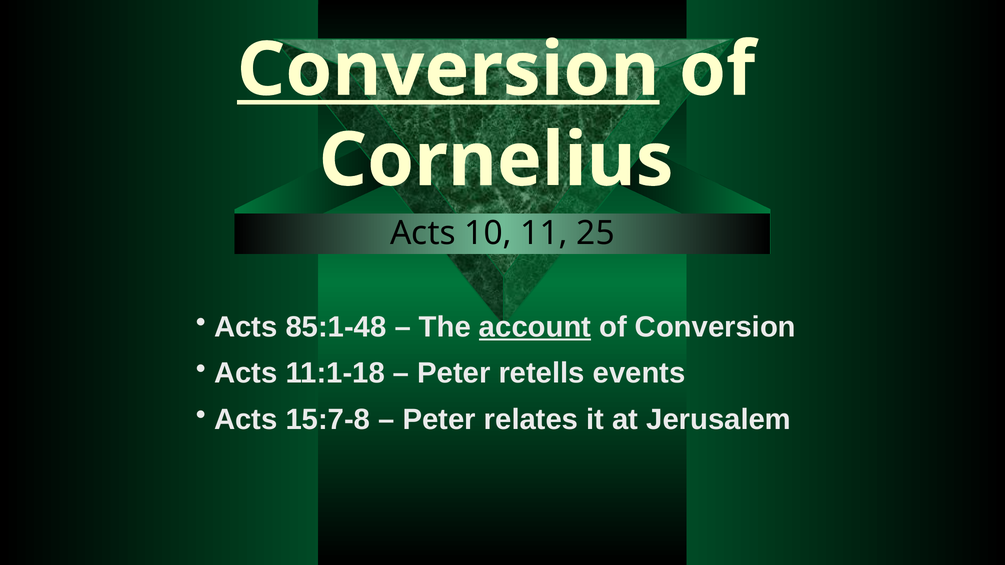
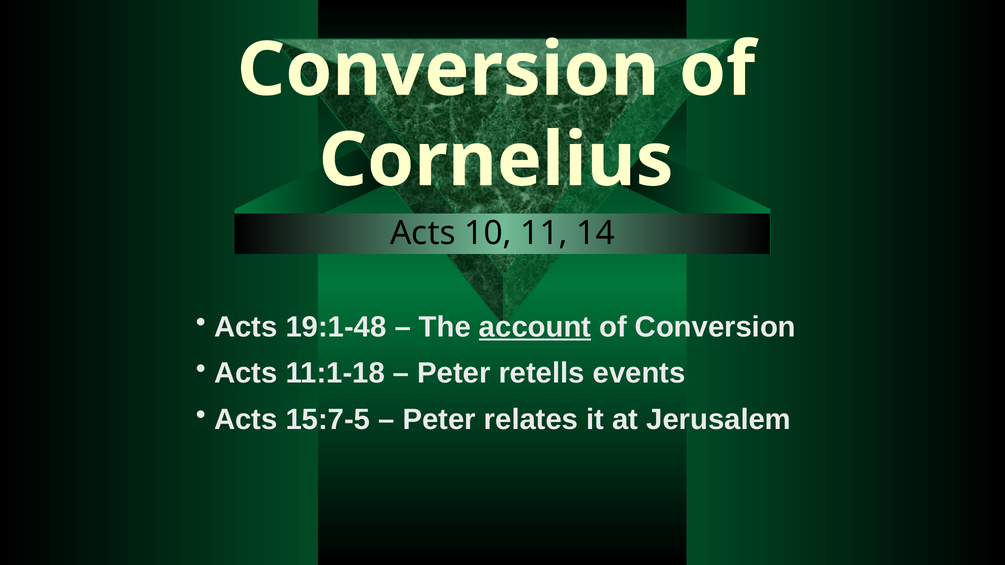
Conversion at (448, 70) underline: present -> none
25: 25 -> 14
85:1-48: 85:1-48 -> 19:1-48
15:7-8: 15:7-8 -> 15:7-5
